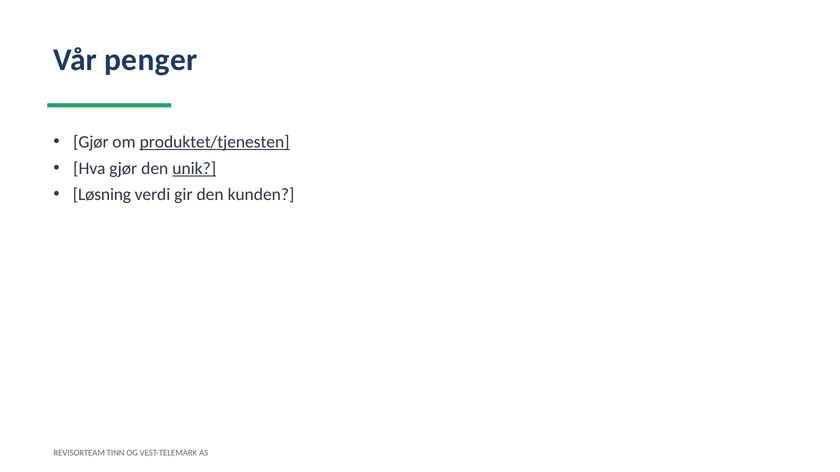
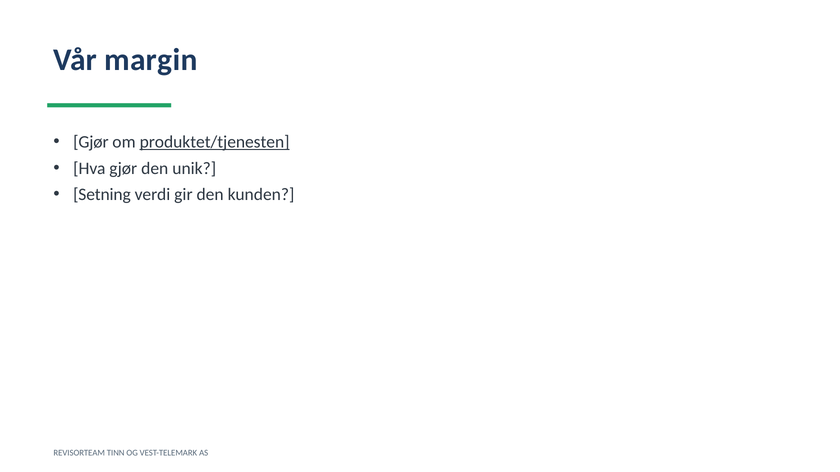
penger: penger -> margin
unik underline: present -> none
Løsning: Løsning -> Setning
